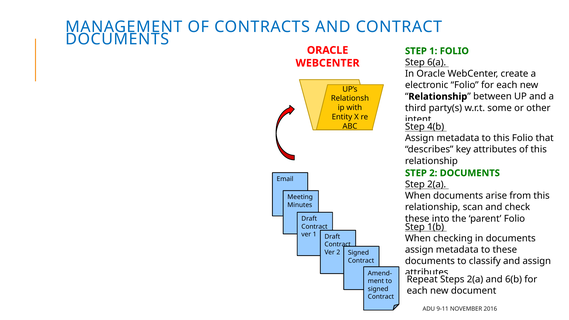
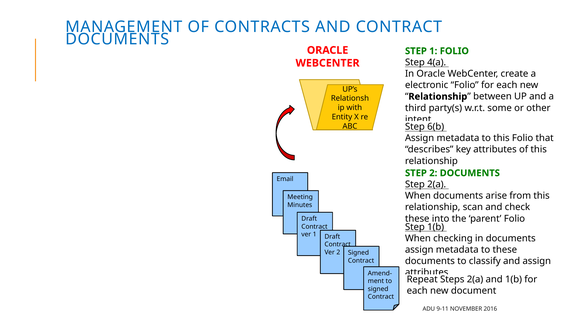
6(a: 6(a -> 4(a
4(b: 4(b -> 6(b
and 6(b: 6(b -> 1(b
